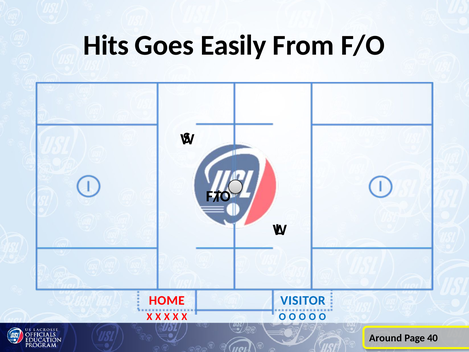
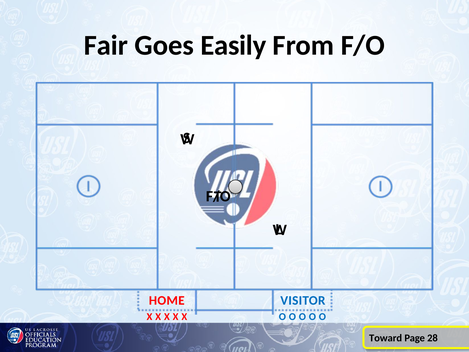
Hits: Hits -> Fair
Around: Around -> Toward
40: 40 -> 28
